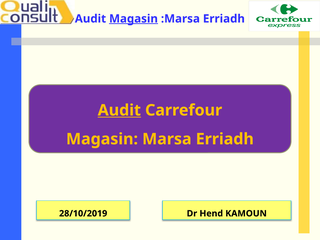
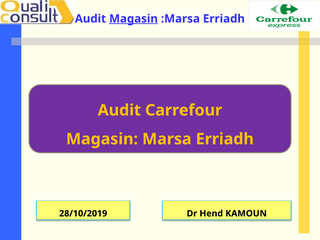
Audit at (119, 110) underline: present -> none
